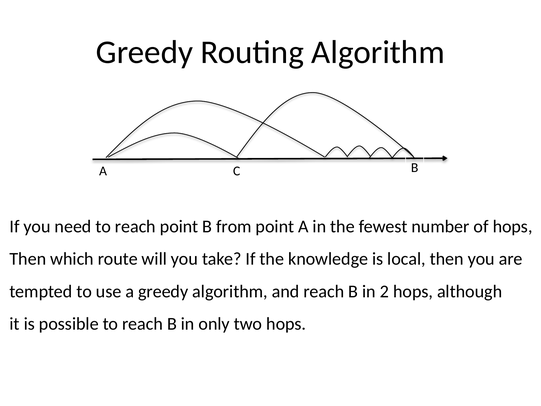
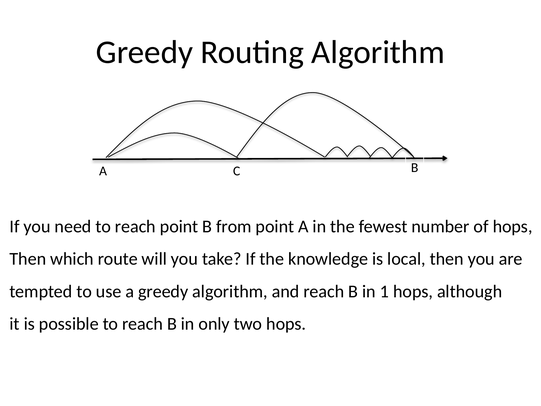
2: 2 -> 1
